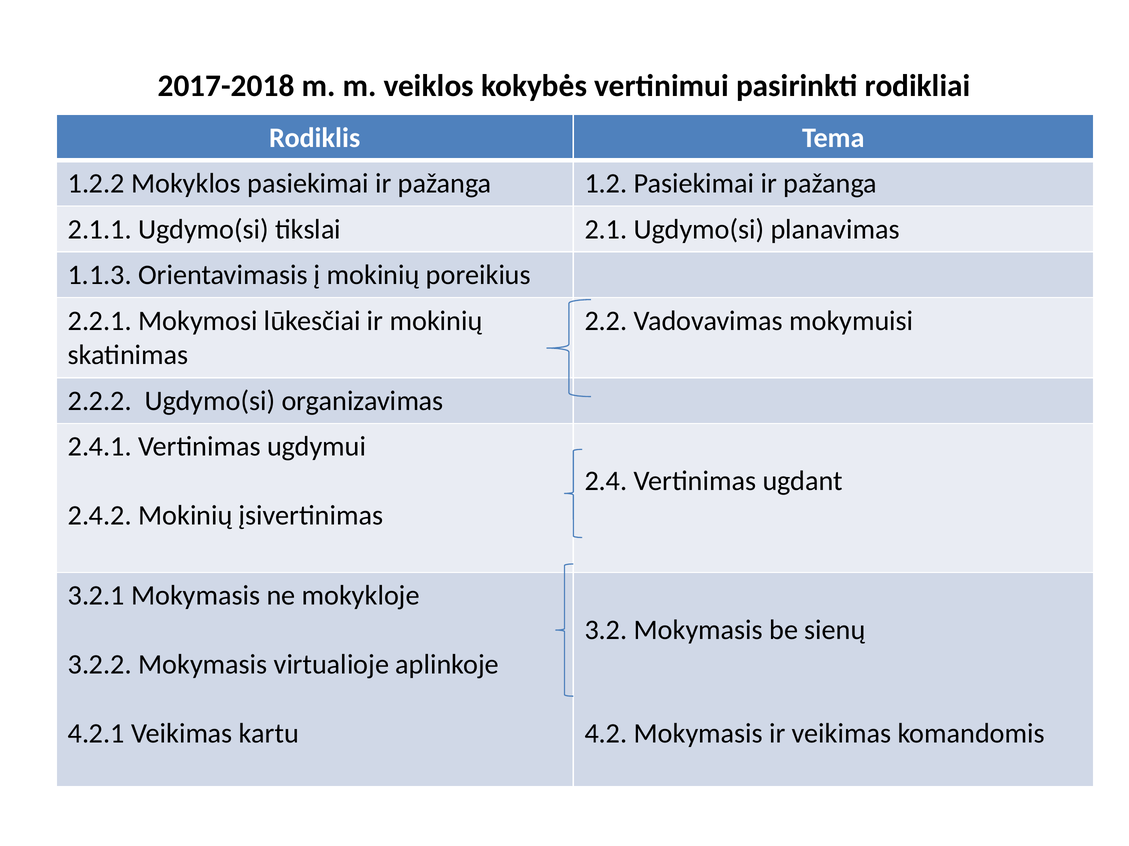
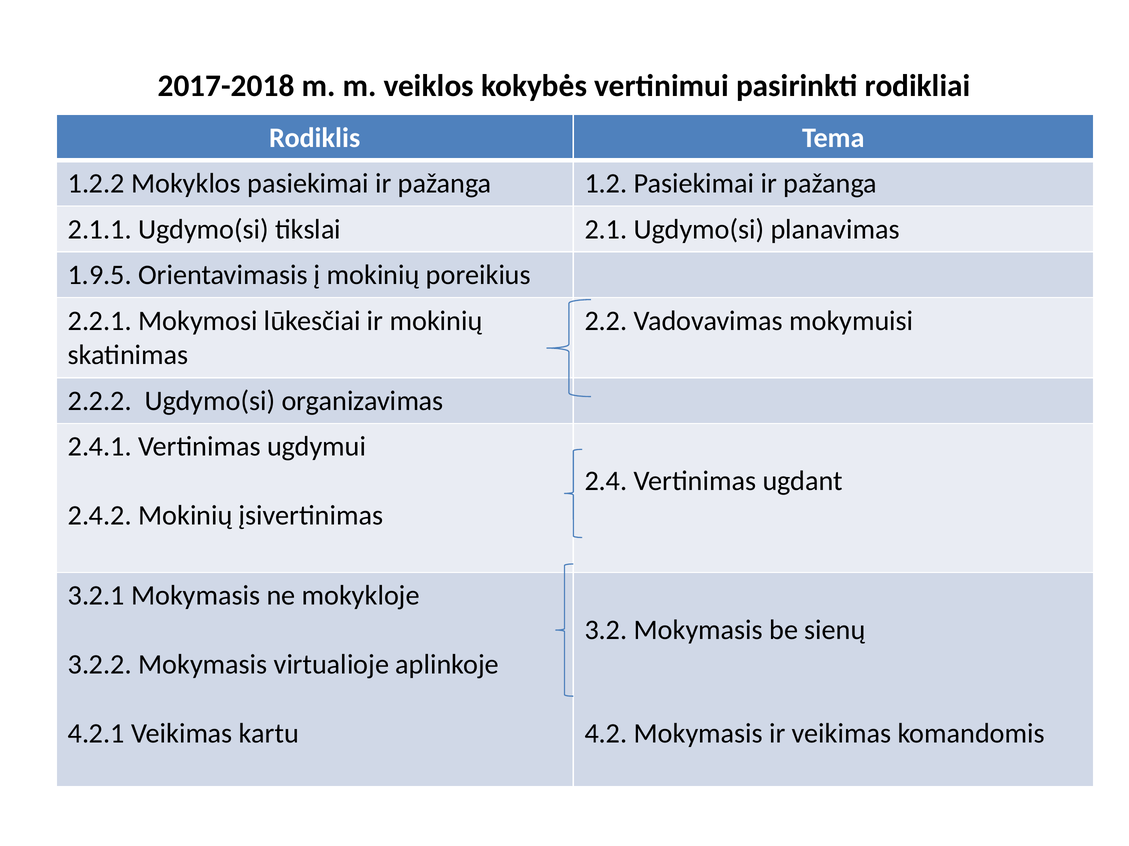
1.1.3: 1.1.3 -> 1.9.5
